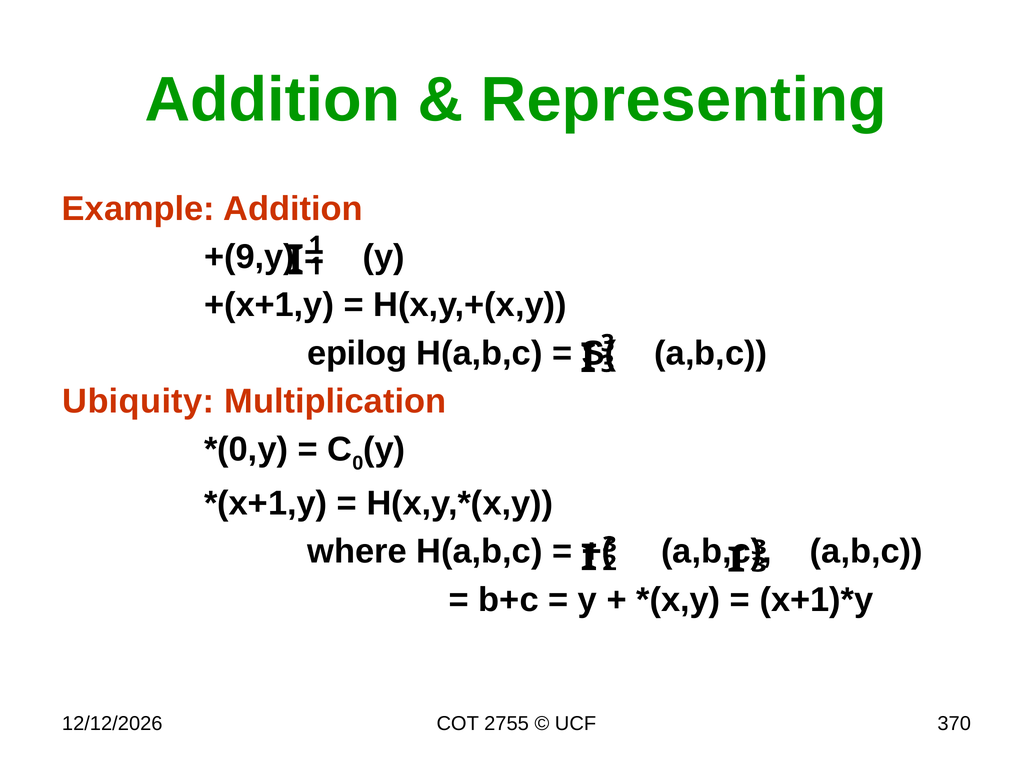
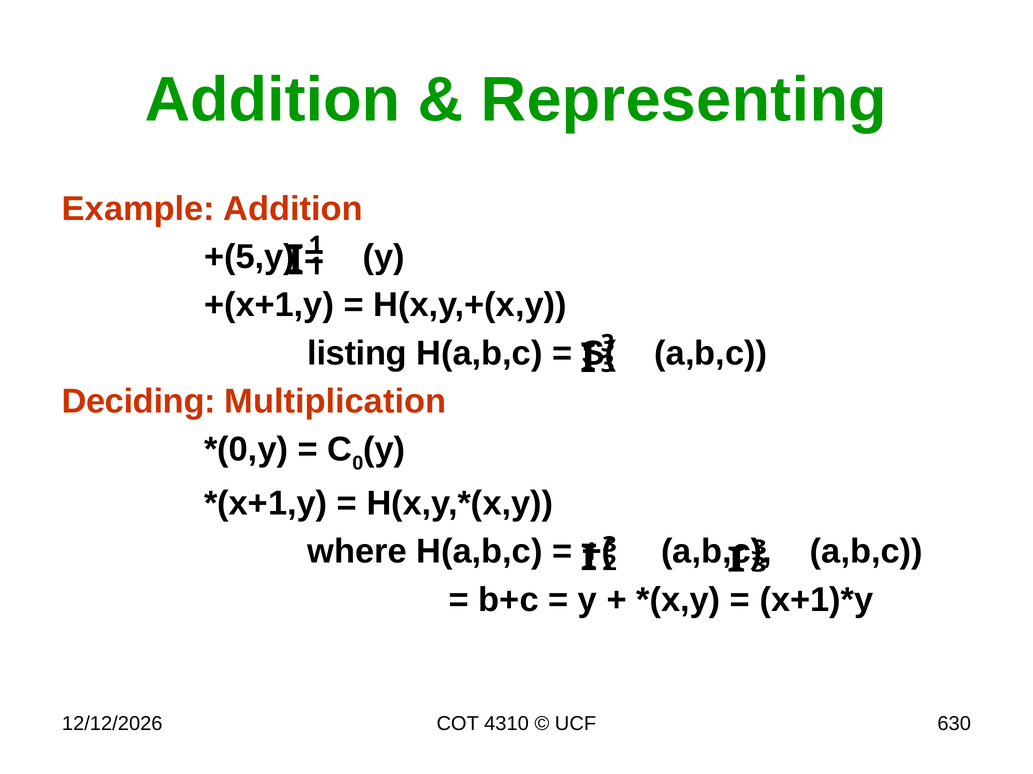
+(9,y: +(9,y -> +(5,y
epilog: epilog -> listing
Ubiquity: Ubiquity -> Deciding
2755: 2755 -> 4310
370: 370 -> 630
